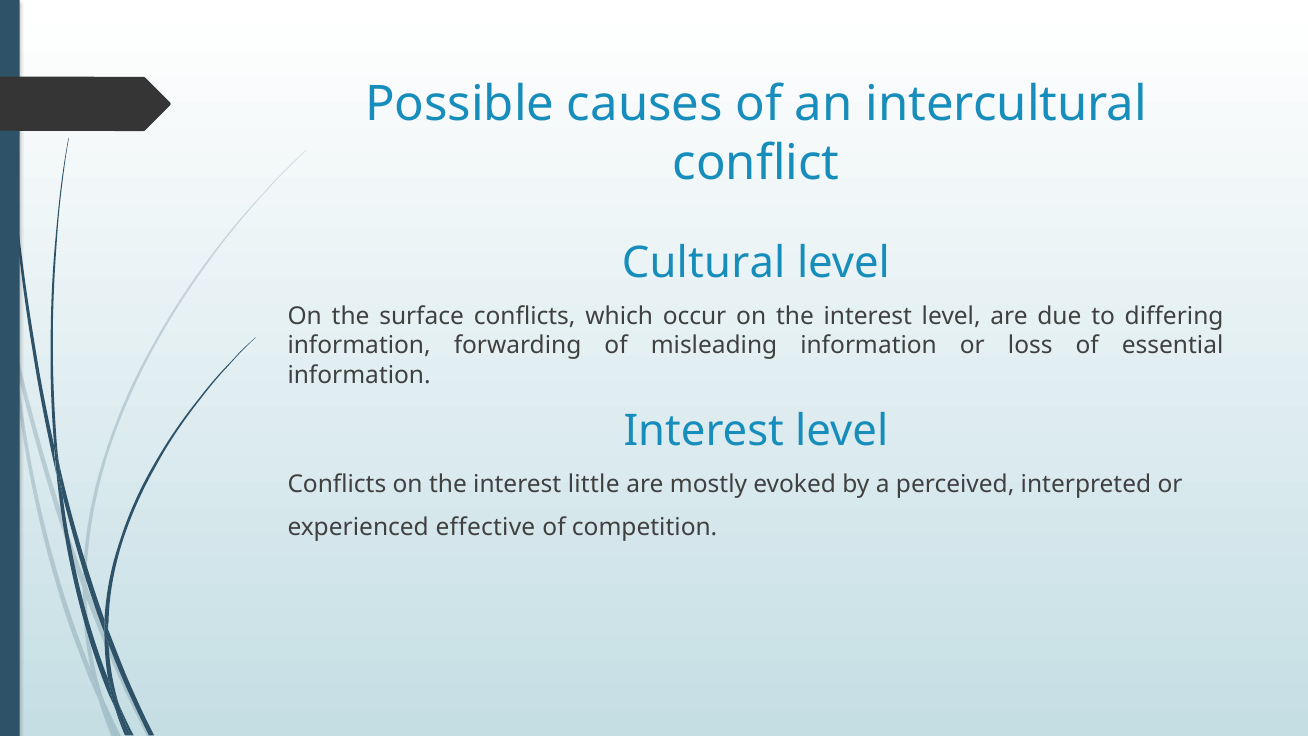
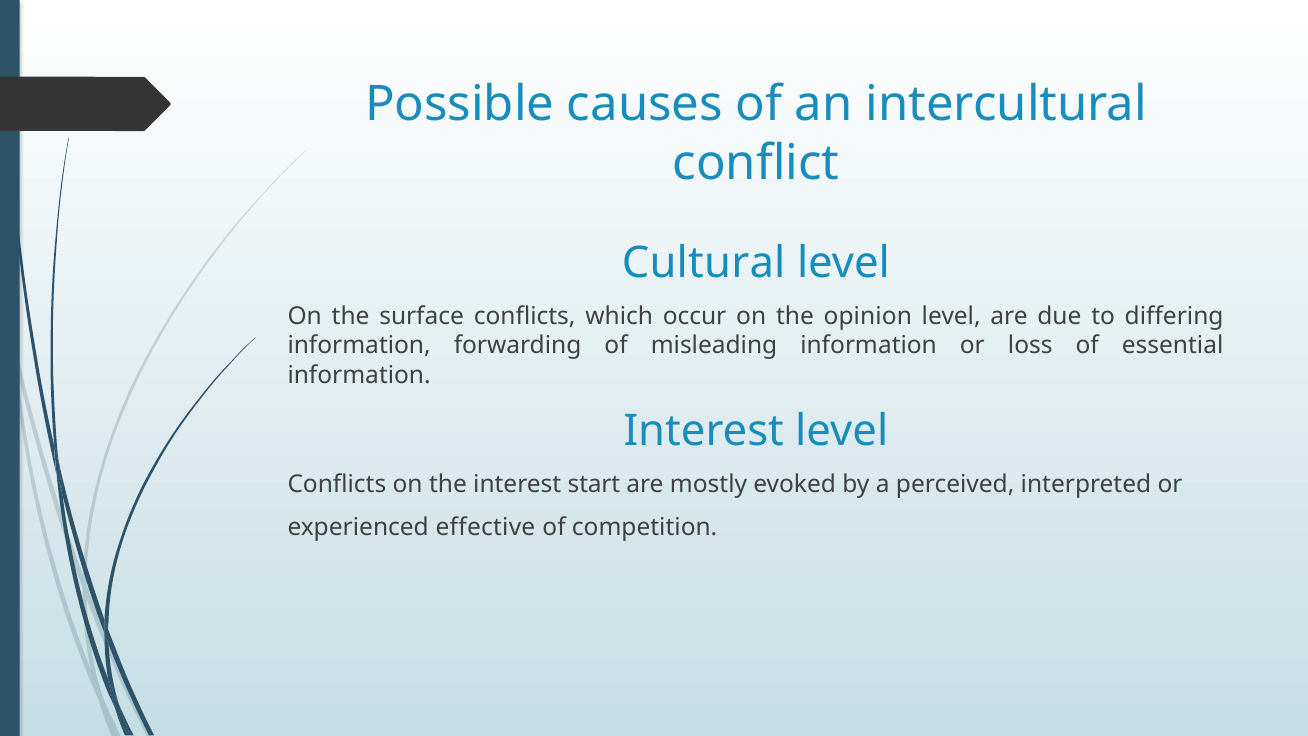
occur on the interest: interest -> opinion
little: little -> start
